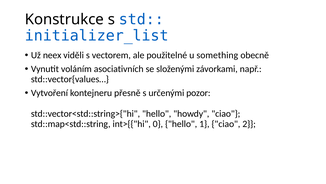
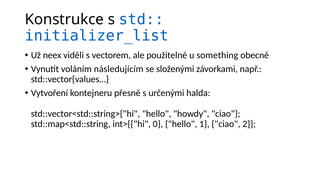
asociativních: asociativních -> následujícím
pozor: pozor -> halda
